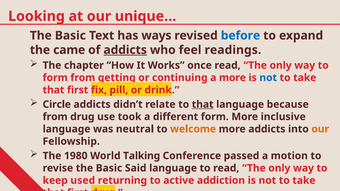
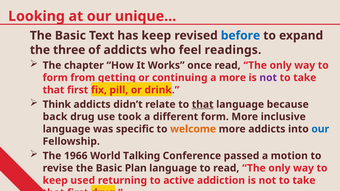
has ways: ways -> keep
came: came -> three
addicts at (125, 50) underline: present -> none
not at (268, 78) colour: blue -> purple
Circle: Circle -> Think
from at (55, 117): from -> back
neutral: neutral -> specific
our at (320, 129) colour: orange -> blue
1980: 1980 -> 1966
Said: Said -> Plan
